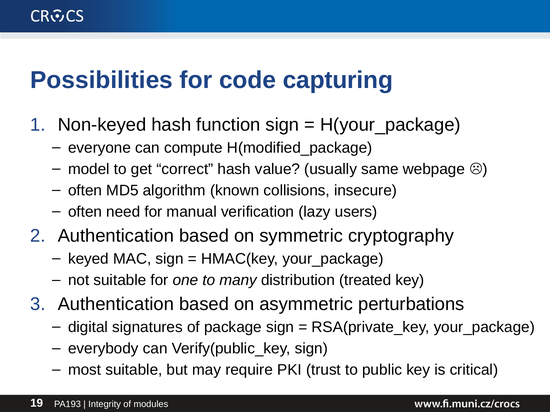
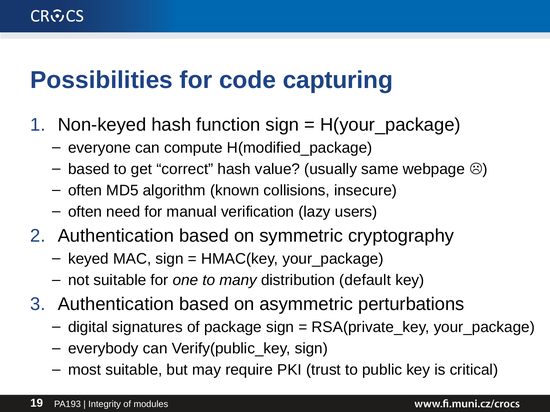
model at (89, 169): model -> based
treated: treated -> default
